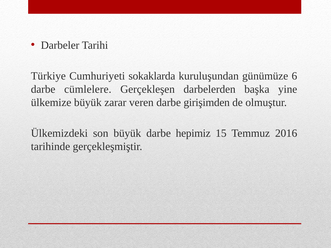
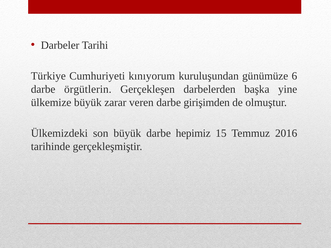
sokaklarda: sokaklarda -> kınıyorum
cümlelere: cümlelere -> örgütlerin
